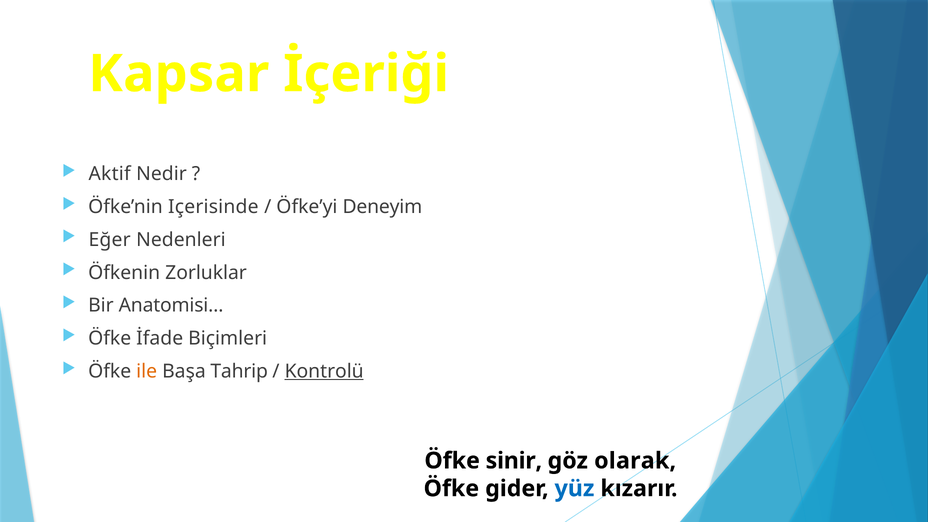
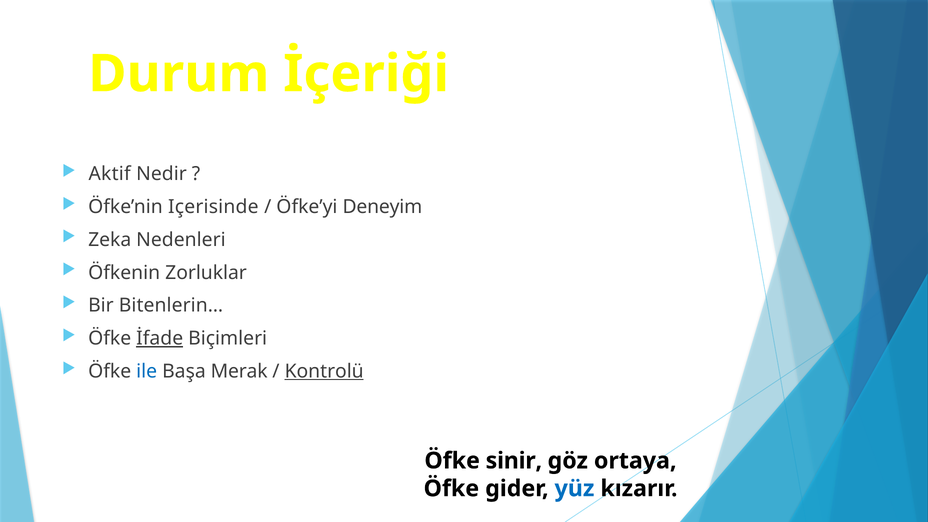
Kapsar: Kapsar -> Durum
Eğer: Eğer -> Zeka
Anatomisi…: Anatomisi… -> Bitenlerin…
İfade underline: none -> present
ile colour: orange -> blue
Tahrip: Tahrip -> Merak
olarak: olarak -> ortaya
